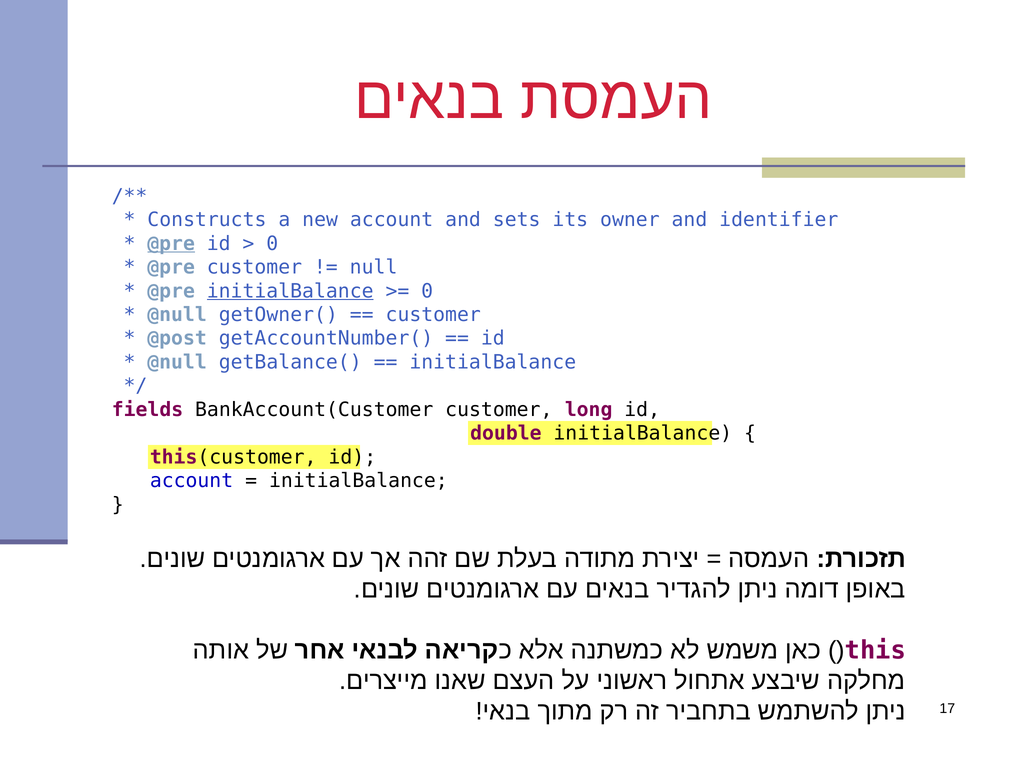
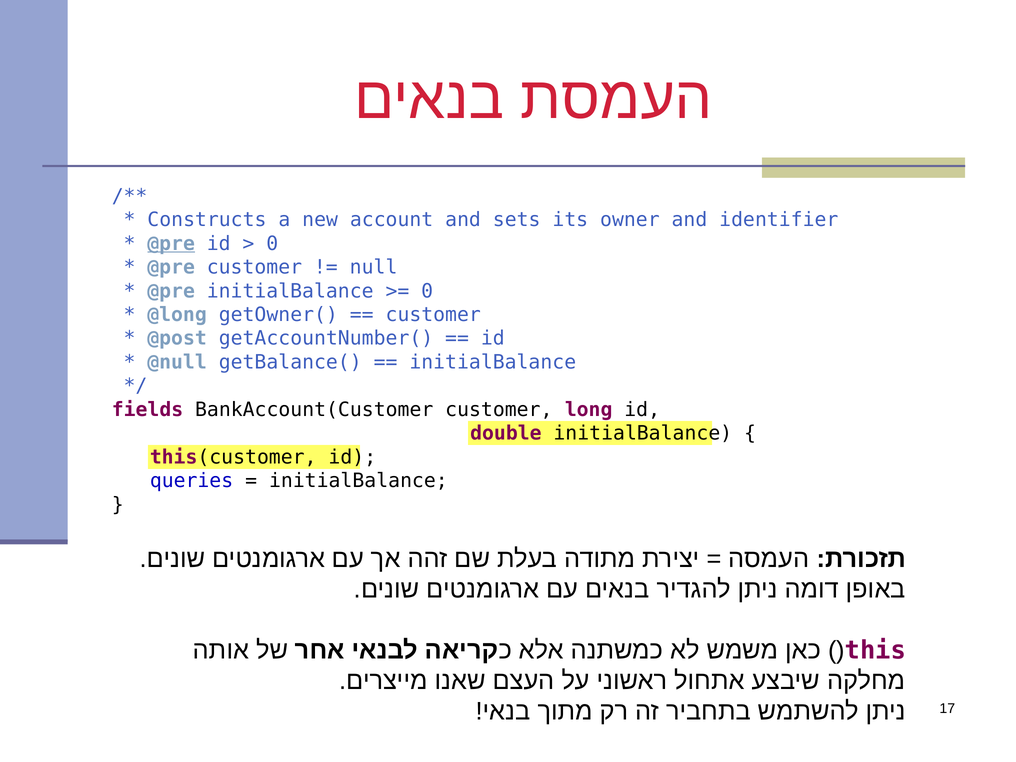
initialBalance at (290, 291) underline: present -> none
@null at (177, 315): @null -> @long
account at (192, 481): account -> queries
